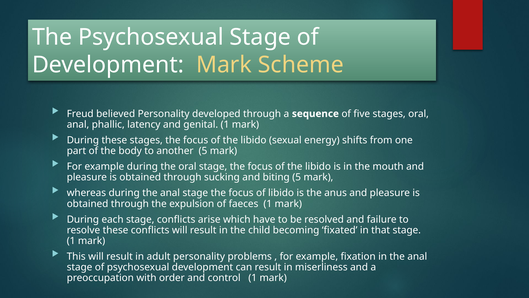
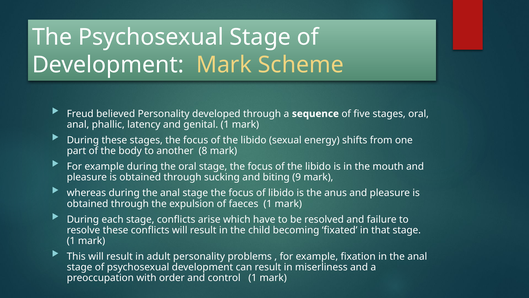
another 5: 5 -> 8
biting 5: 5 -> 9
